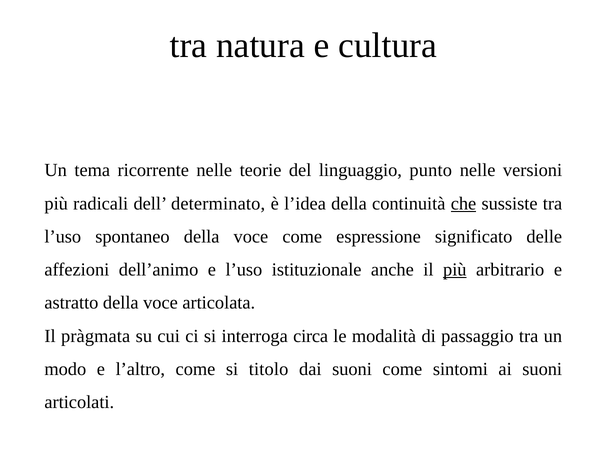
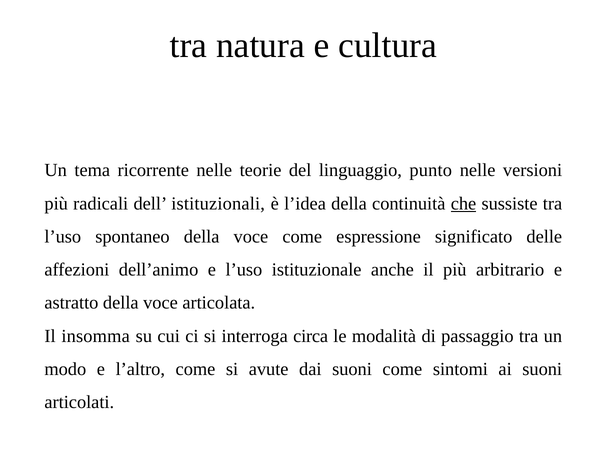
determinato: determinato -> istituzionali
più at (455, 269) underline: present -> none
pràgmata: pràgmata -> insomma
titolo: titolo -> avute
